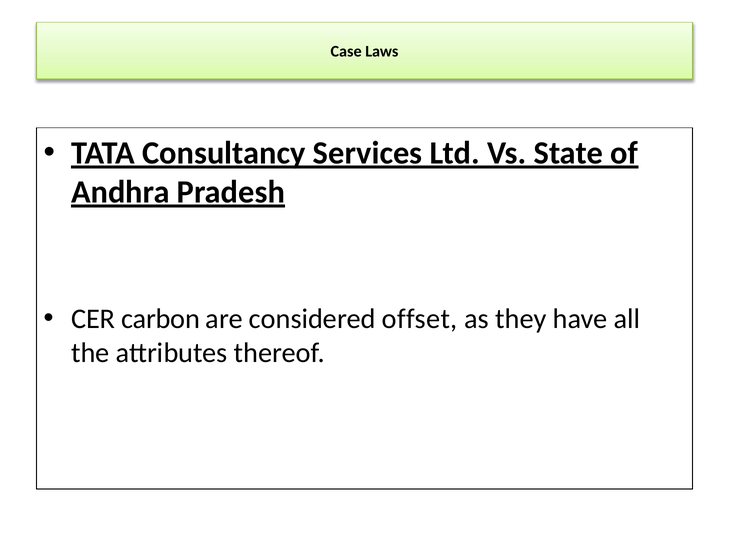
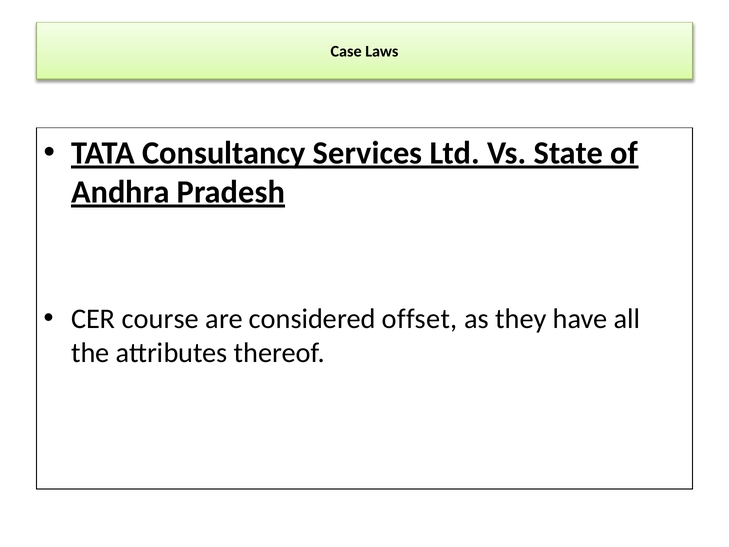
carbon: carbon -> course
